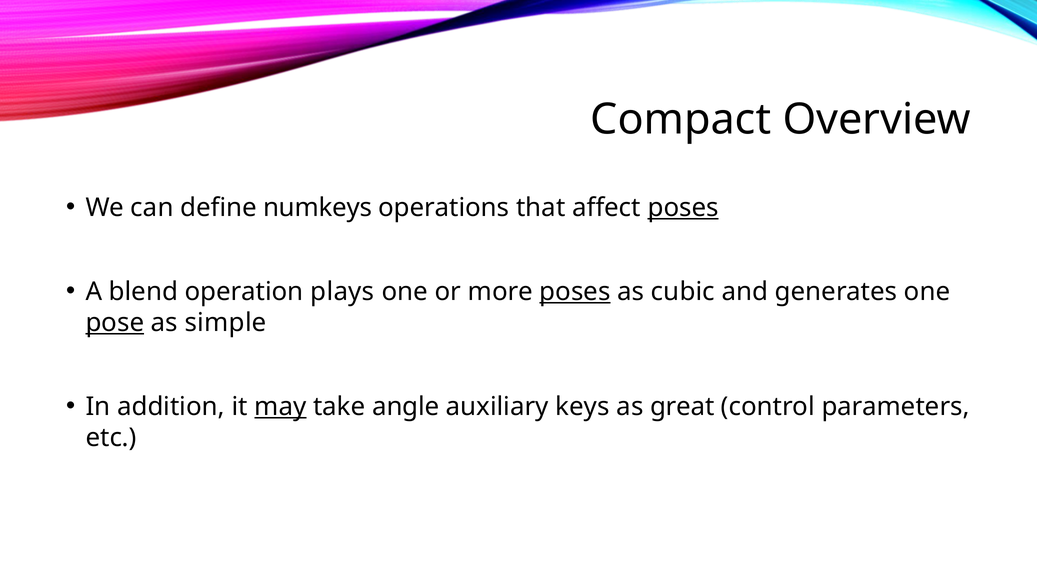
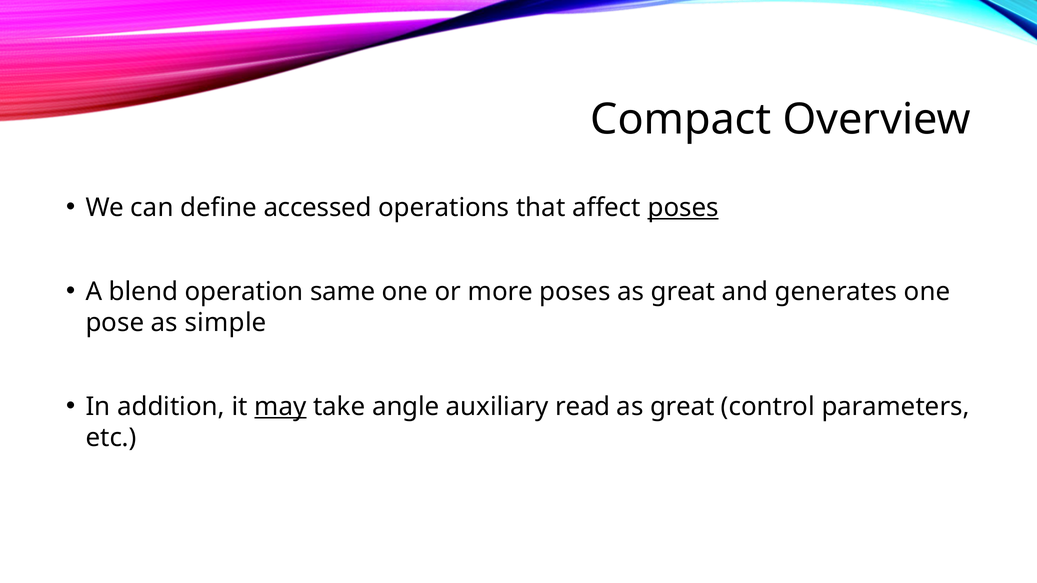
numkeys: numkeys -> accessed
plays: plays -> same
poses at (575, 292) underline: present -> none
cubic at (683, 292): cubic -> great
pose underline: present -> none
keys: keys -> read
